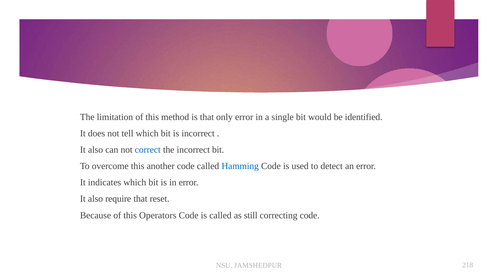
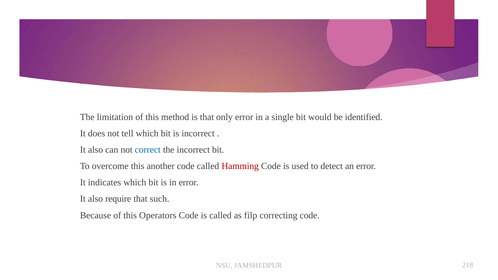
Hamming colour: blue -> red
reset: reset -> such
still: still -> filp
